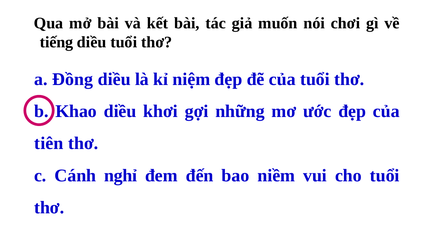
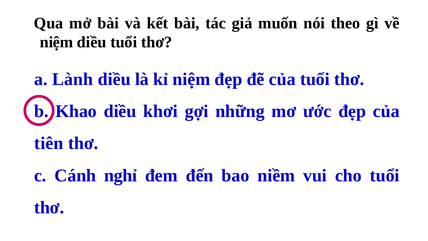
chơi: chơi -> theo
tiếng at (57, 42): tiếng -> niệm
Đồng: Đồng -> Lành
